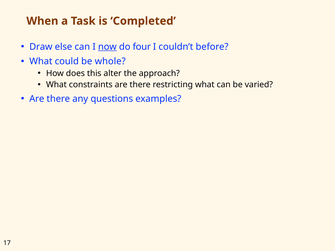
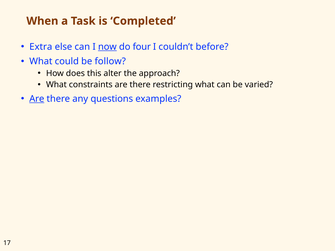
Draw: Draw -> Extra
whole: whole -> follow
Are at (37, 99) underline: none -> present
